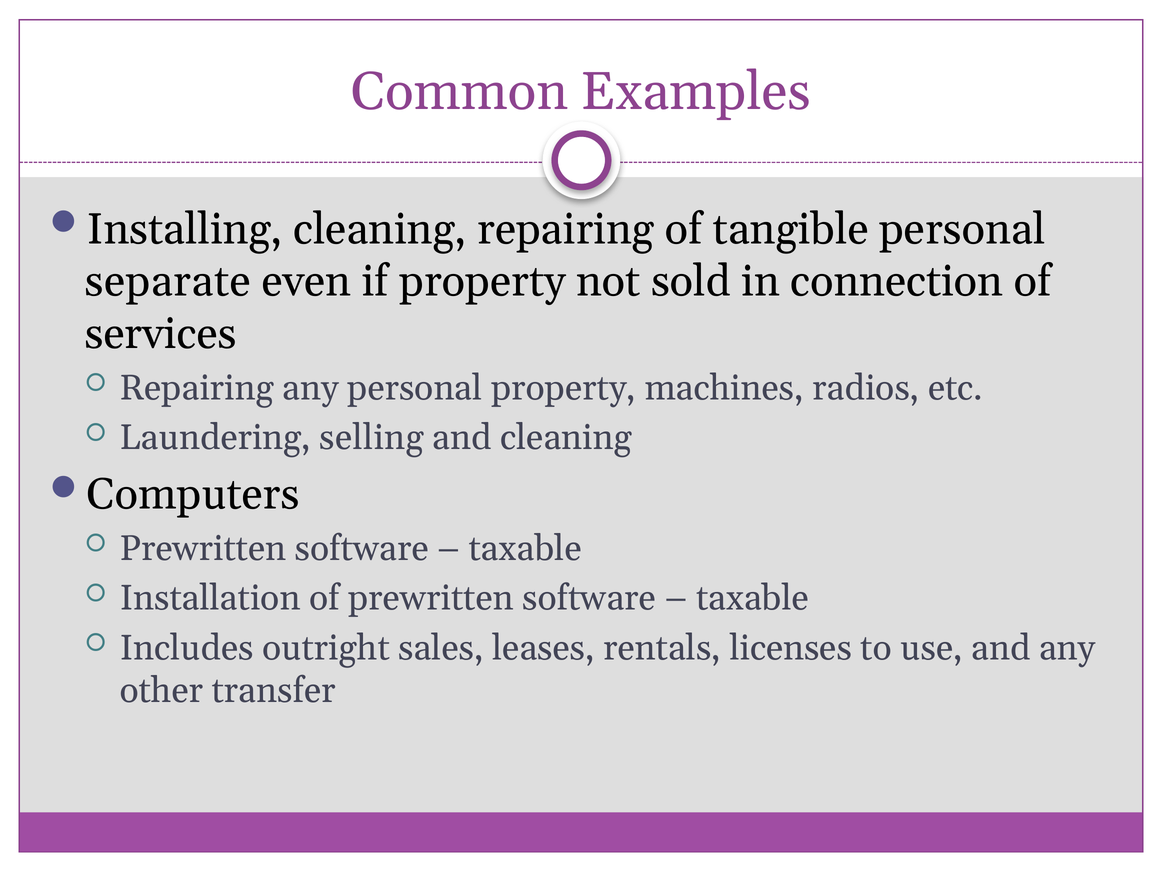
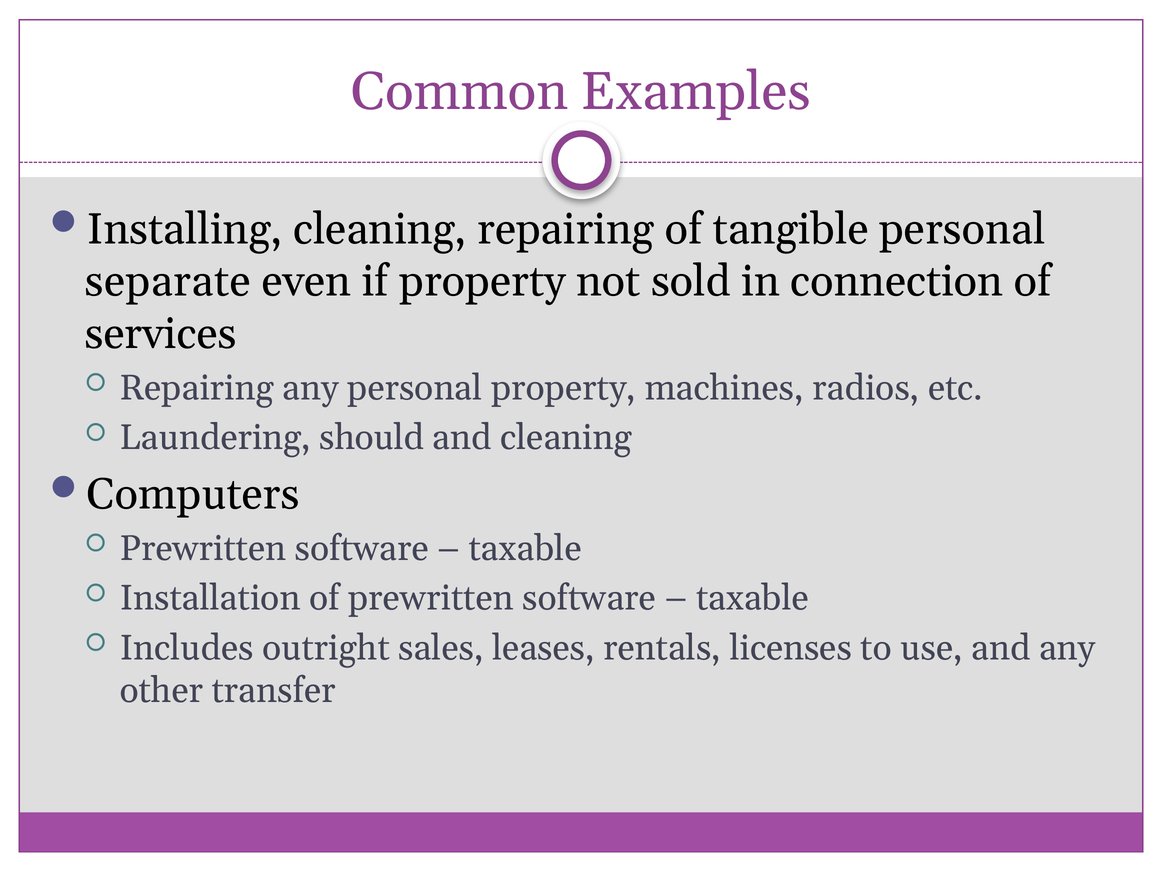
selling: selling -> should
